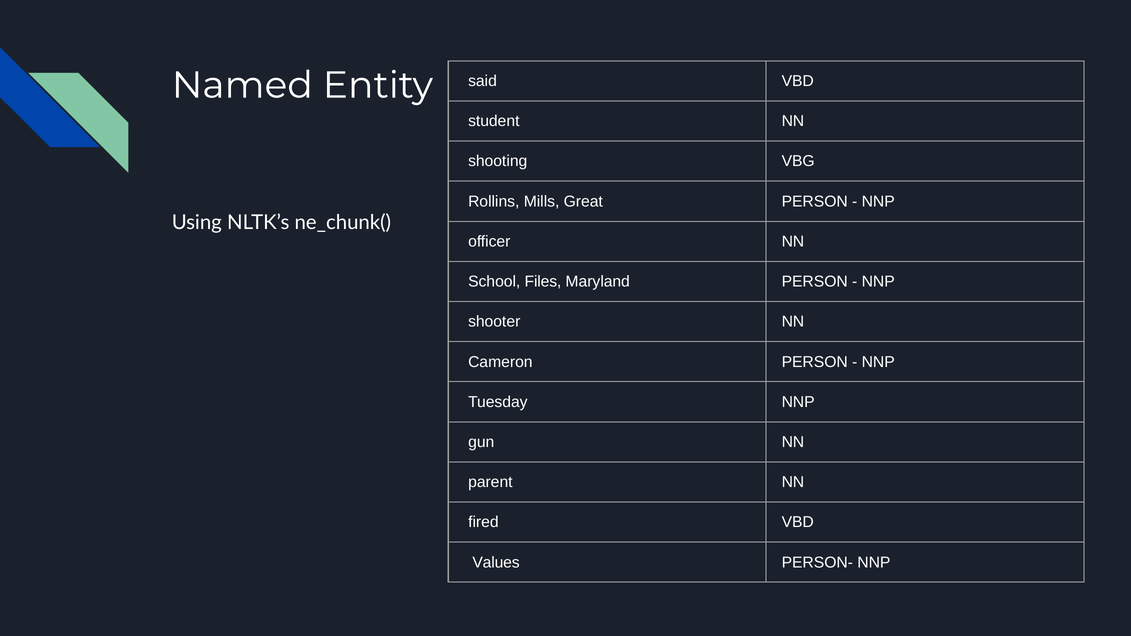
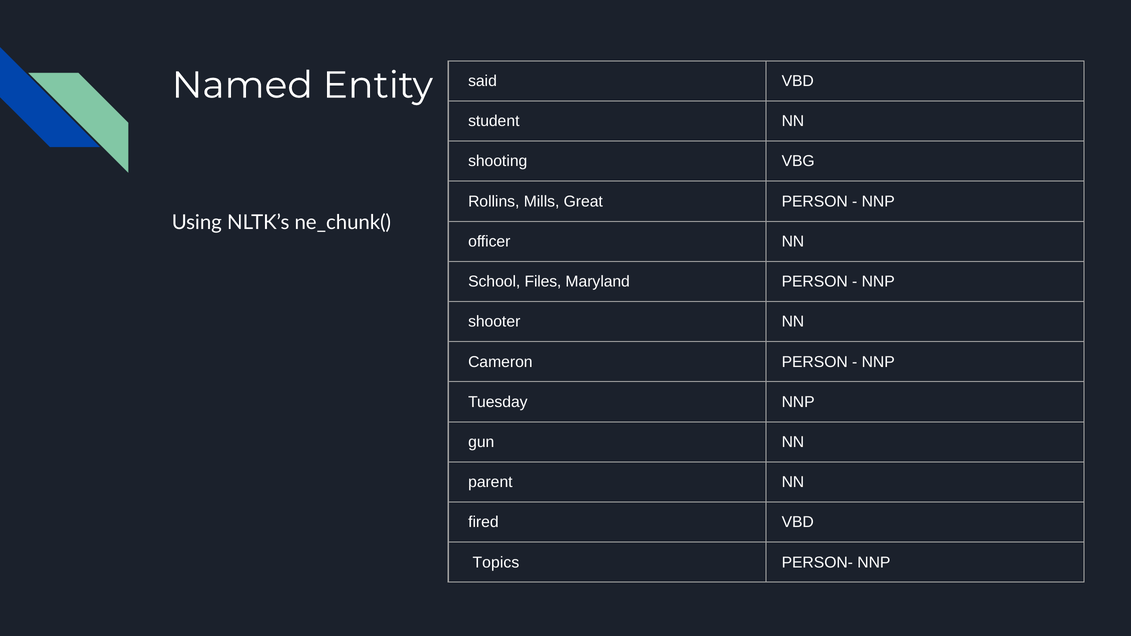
Values: Values -> Topics
